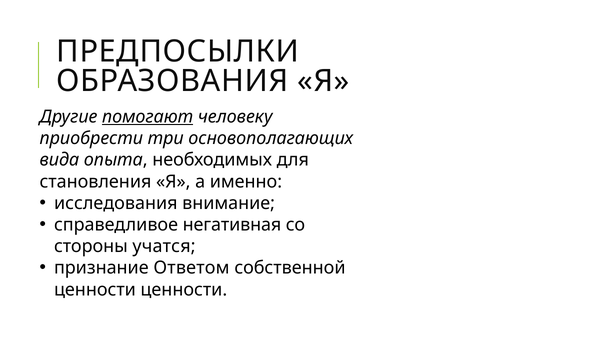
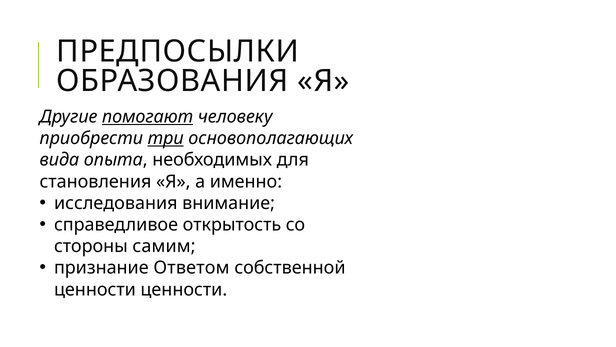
три underline: none -> present
негативная: негативная -> открытость
учатся: учатся -> самим
